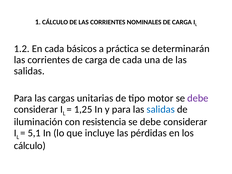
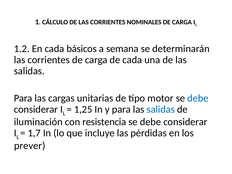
práctica: práctica -> semana
debe at (198, 98) colour: purple -> blue
5,1: 5,1 -> 1,7
cálculo at (30, 146): cálculo -> prever
